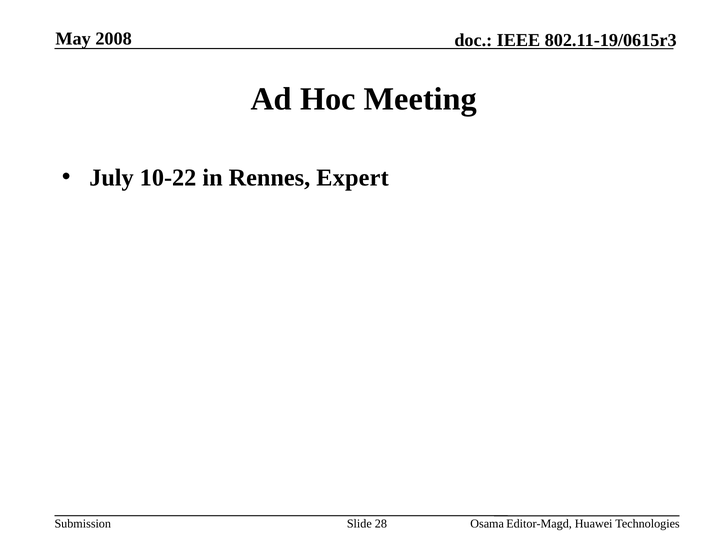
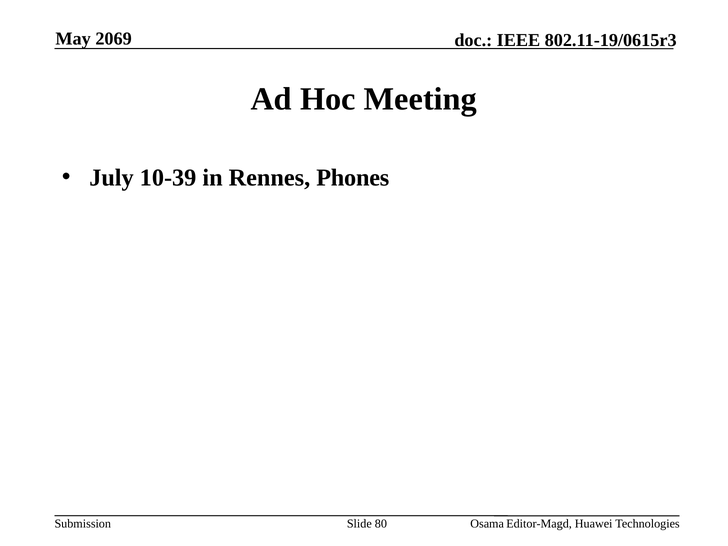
2008: 2008 -> 2069
10-22: 10-22 -> 10-39
Expert: Expert -> Phones
28: 28 -> 80
